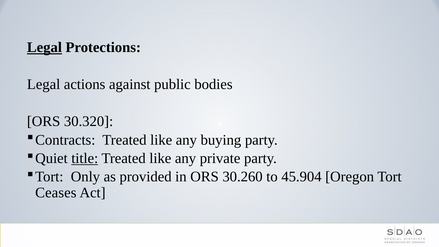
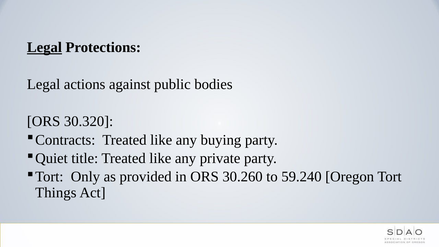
title underline: present -> none
45.904: 45.904 -> 59.240
Ceases: Ceases -> Things
